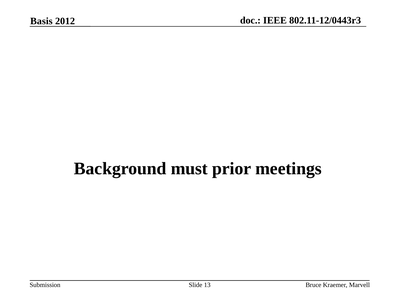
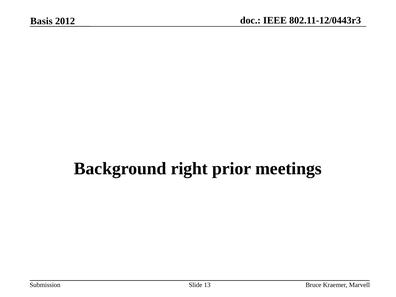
must: must -> right
